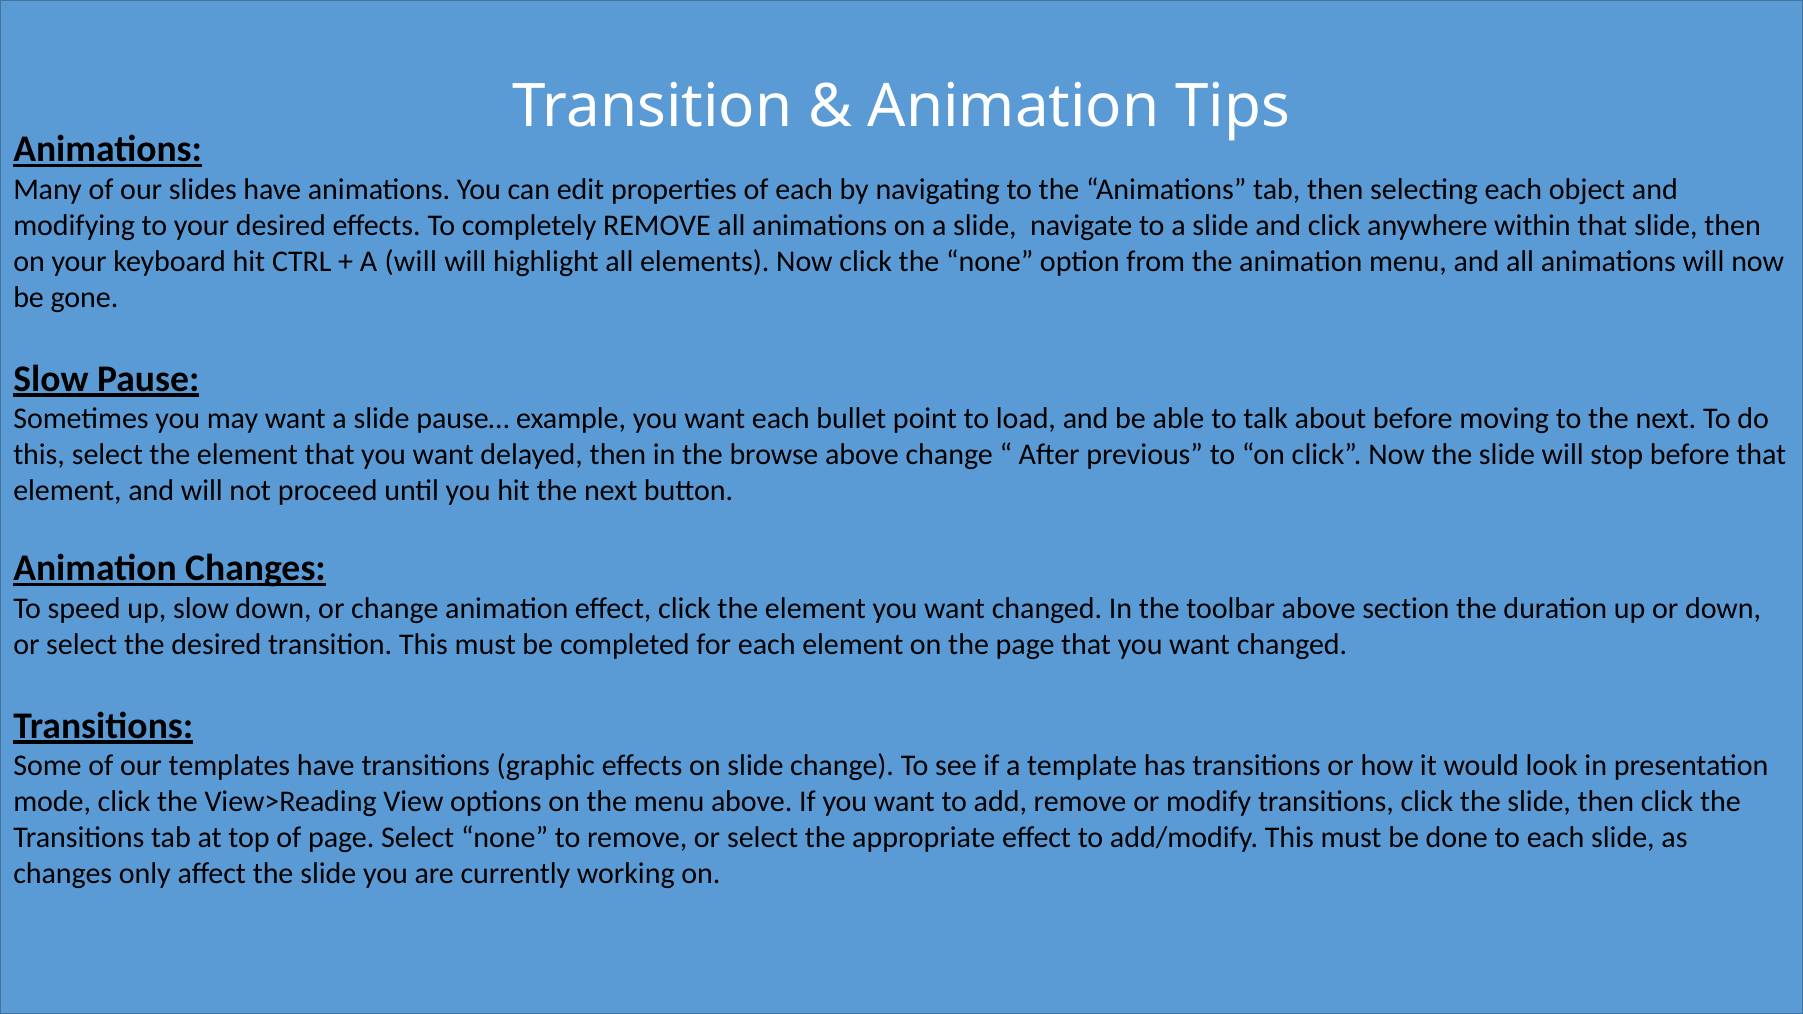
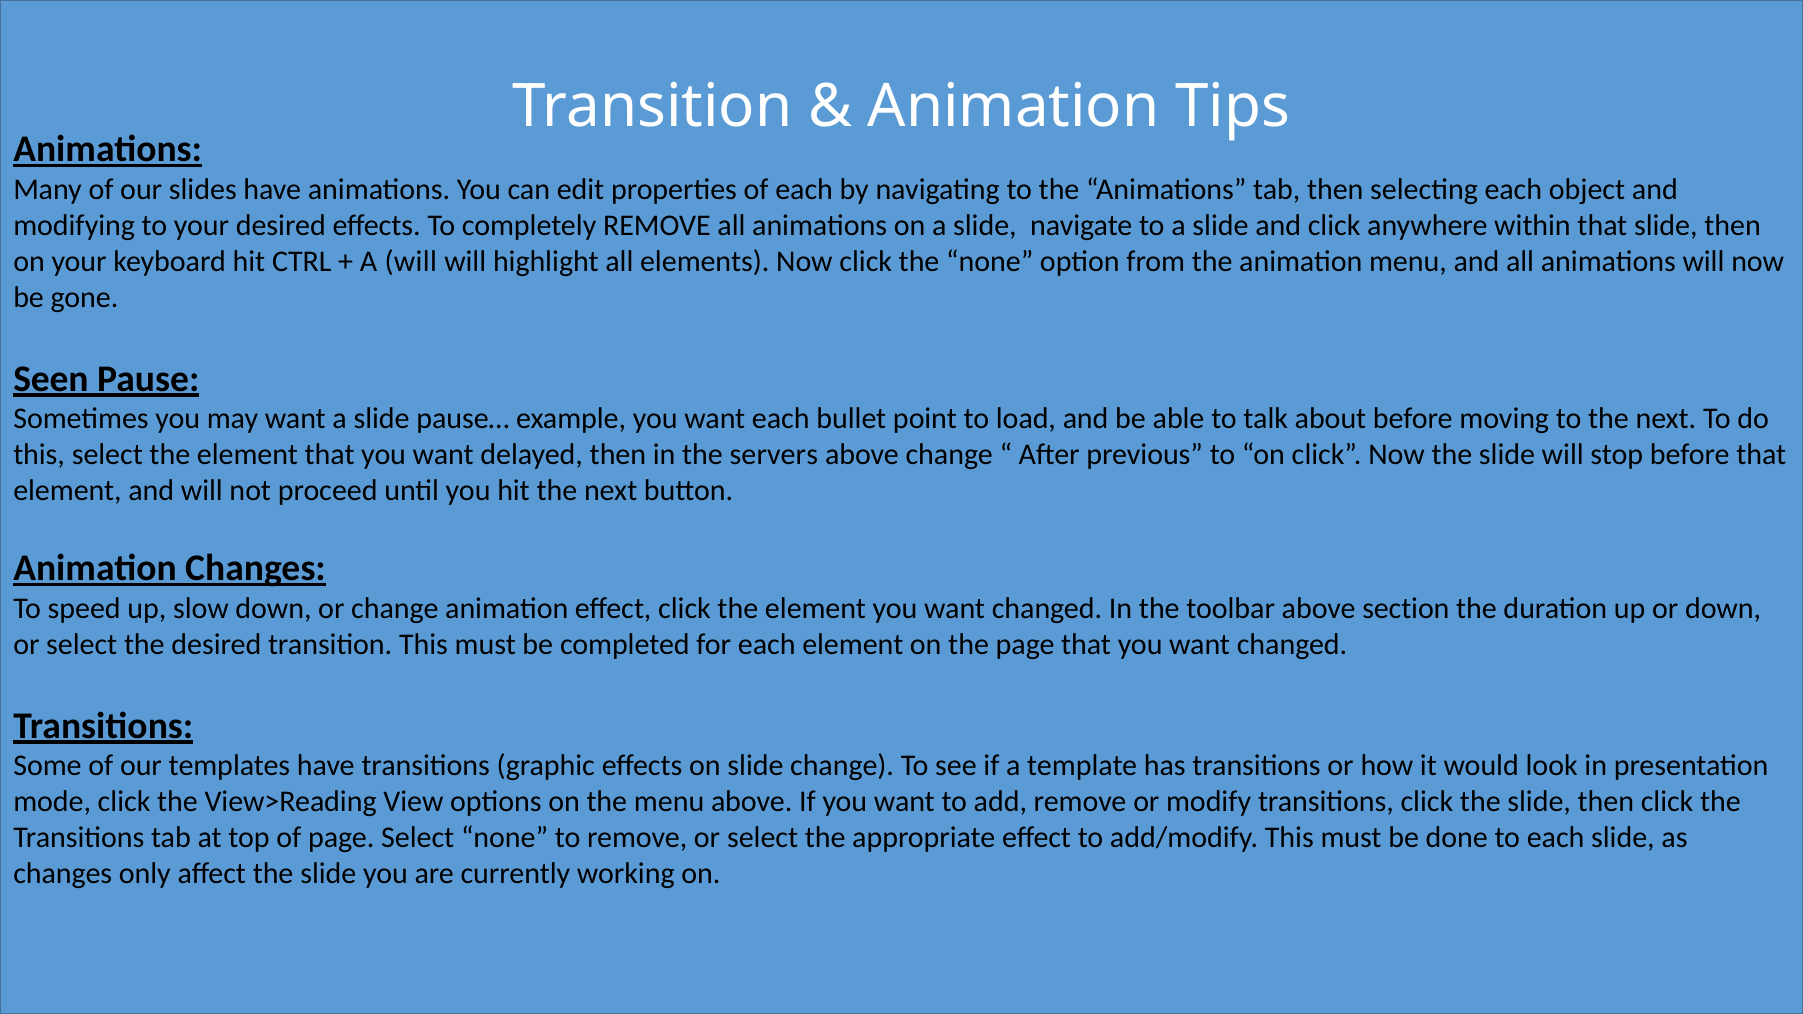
Slow at (51, 379): Slow -> Seen
browse: browse -> servers
